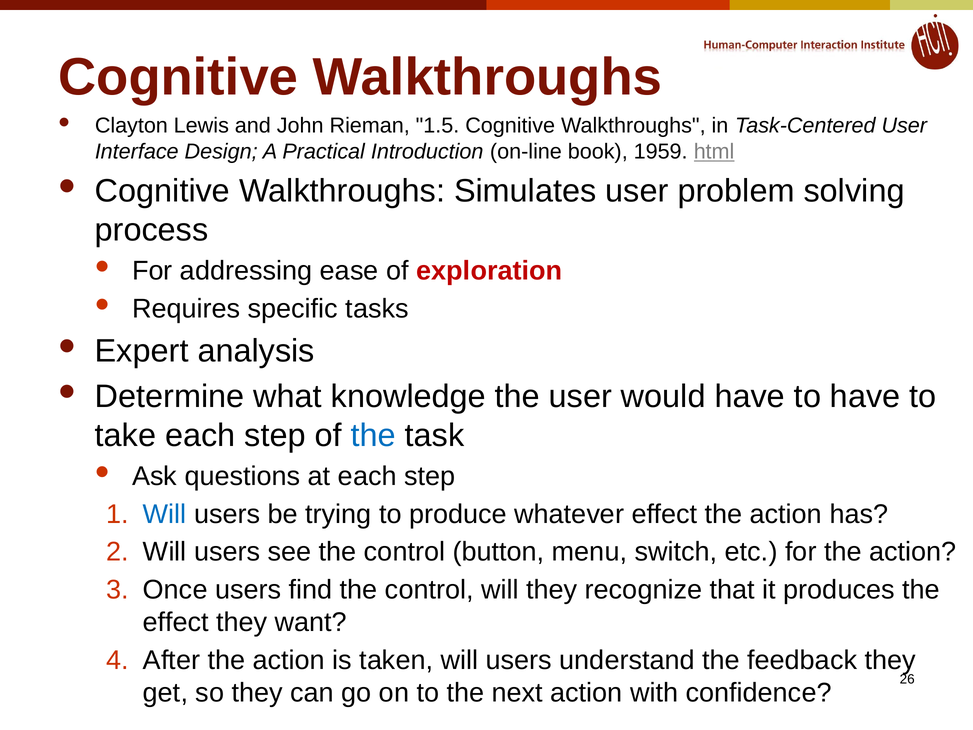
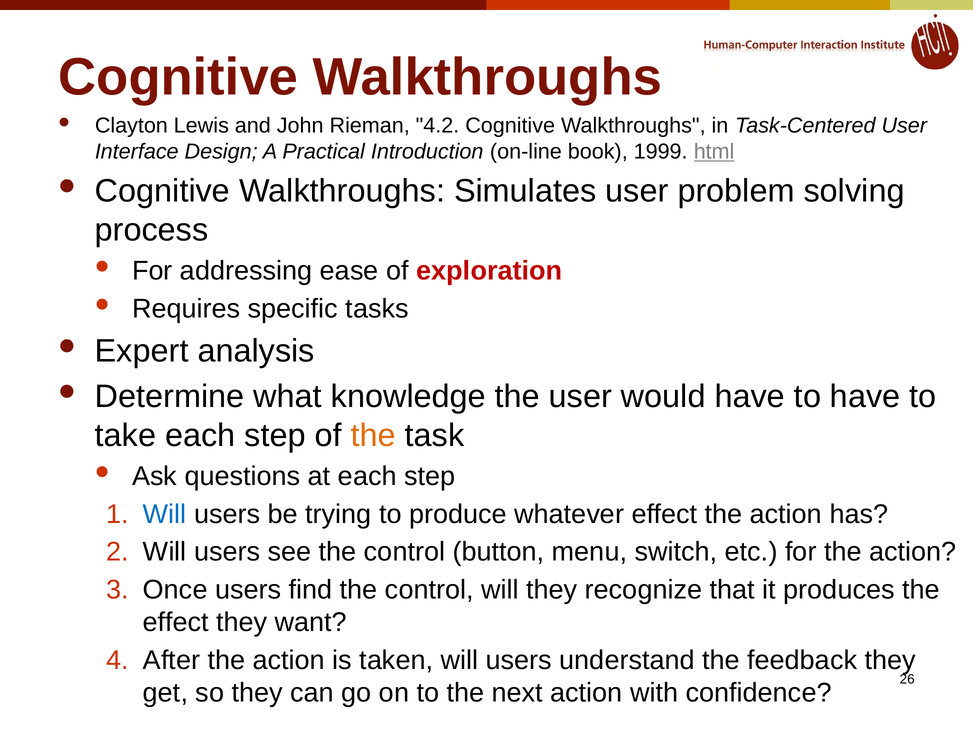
1.5: 1.5 -> 4.2
1959: 1959 -> 1999
the at (373, 435) colour: blue -> orange
